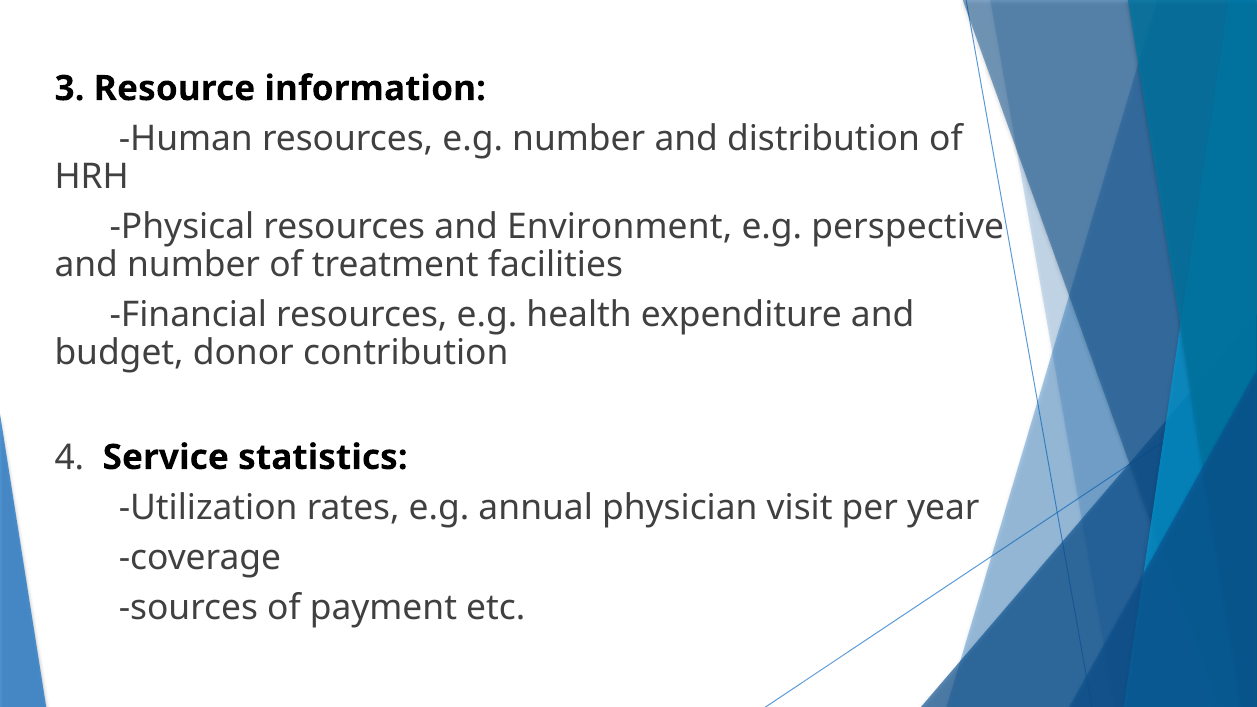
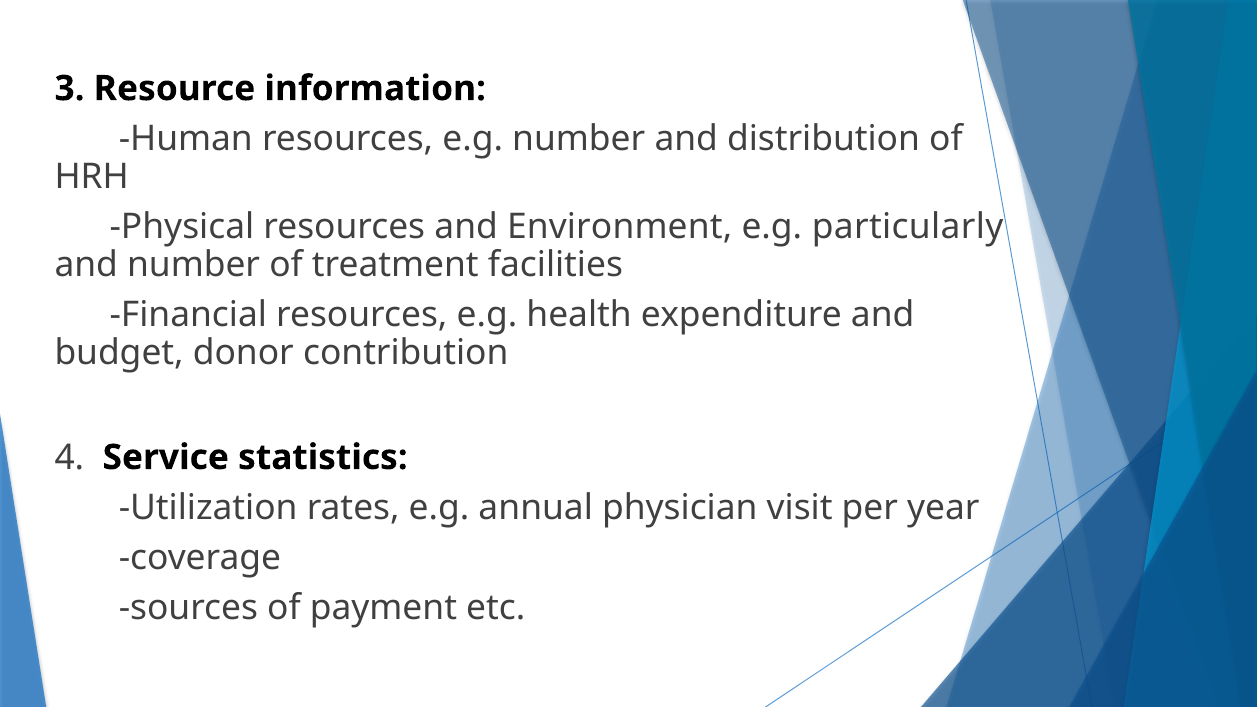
perspective: perspective -> particularly
